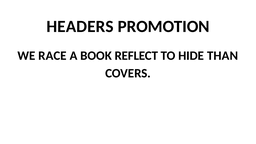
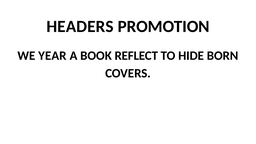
RACE: RACE -> YEAR
THAN: THAN -> BORN
